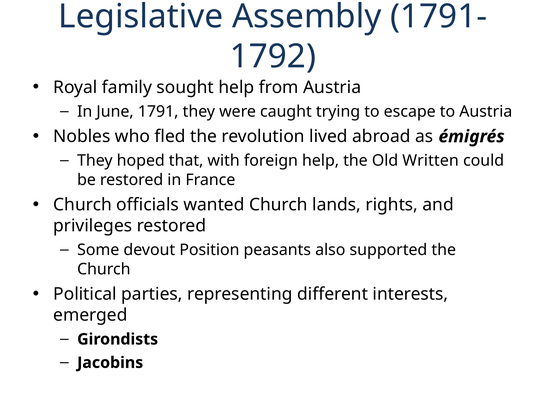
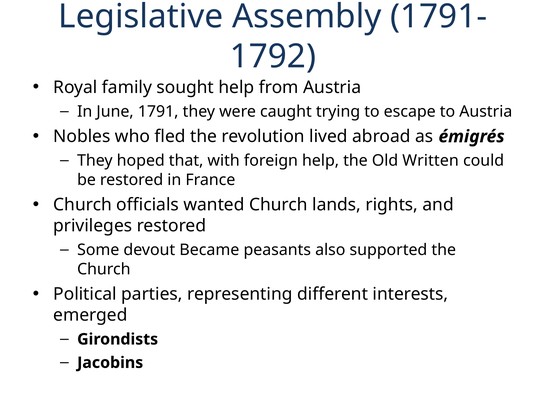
Position: Position -> Became
